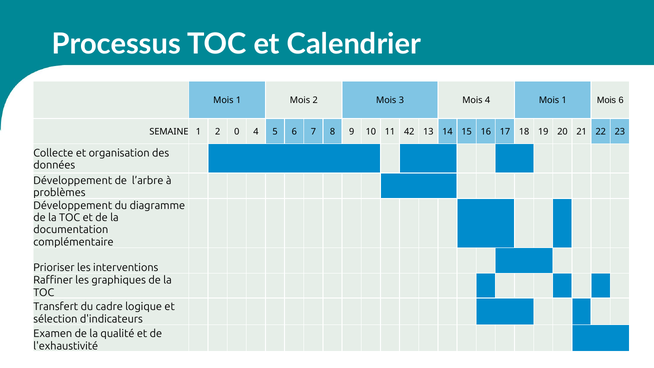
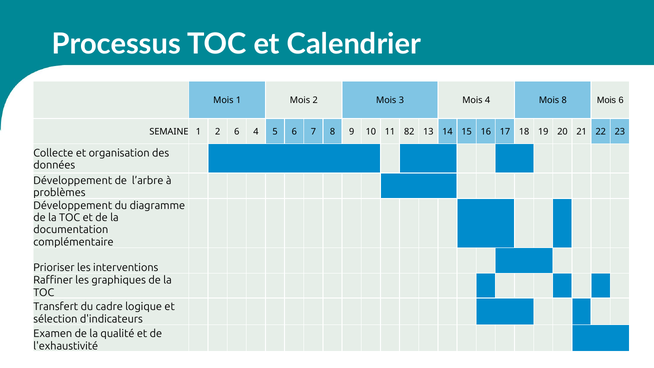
4 Mois 1: 1 -> 8
2 0: 0 -> 6
42: 42 -> 82
